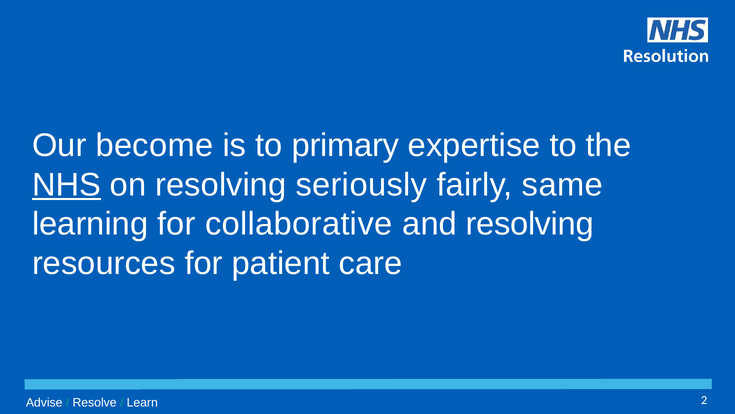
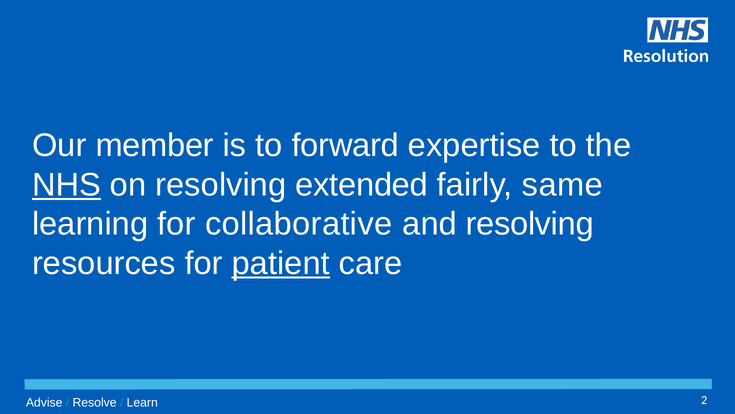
become: become -> member
primary: primary -> forward
seriously: seriously -> extended
patient underline: none -> present
